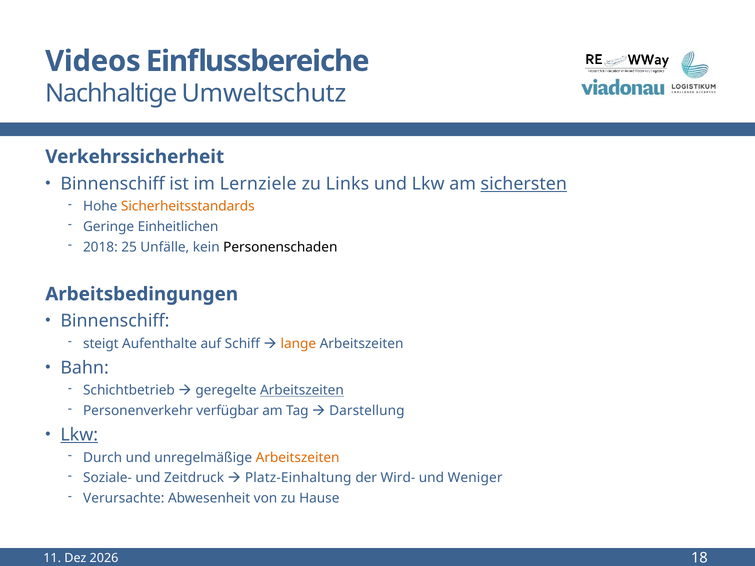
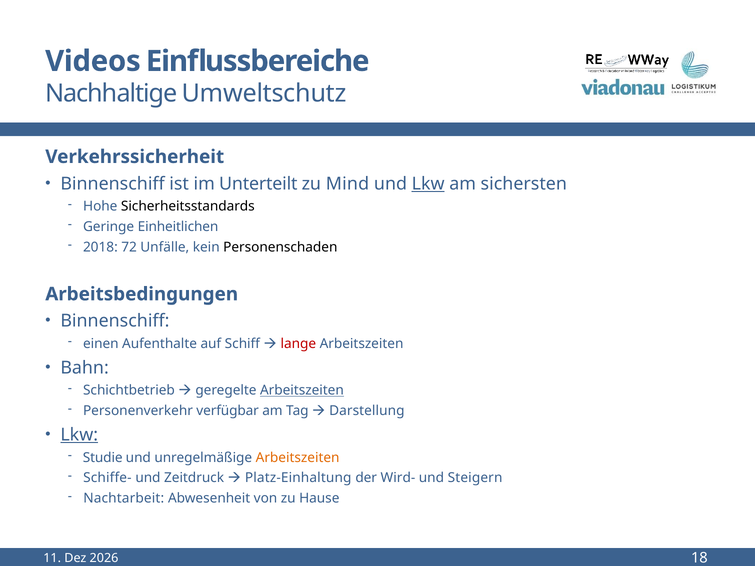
Lernziele: Lernziele -> Unterteilt
Links: Links -> Mind
Lkw at (428, 184) underline: none -> present
sichersten underline: present -> none
Sicherheitsstandards colour: orange -> black
25: 25 -> 72
steigt: steigt -> einen
lange colour: orange -> red
Durch: Durch -> Studie
Soziale-: Soziale- -> Schiffe-
Weniger: Weniger -> Steigern
Verursachte: Verursachte -> Nachtarbeit
